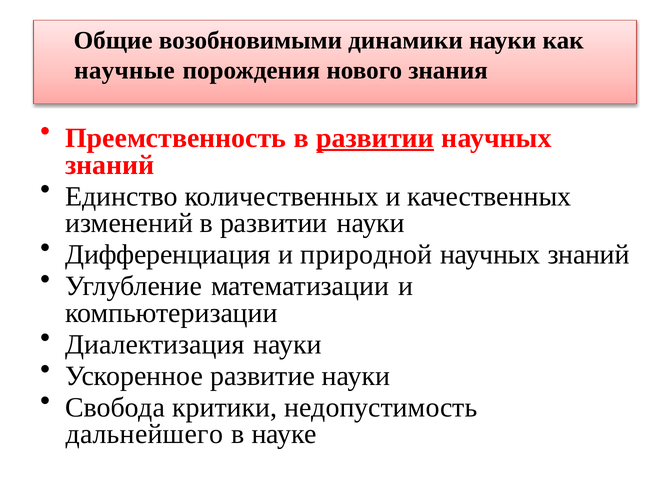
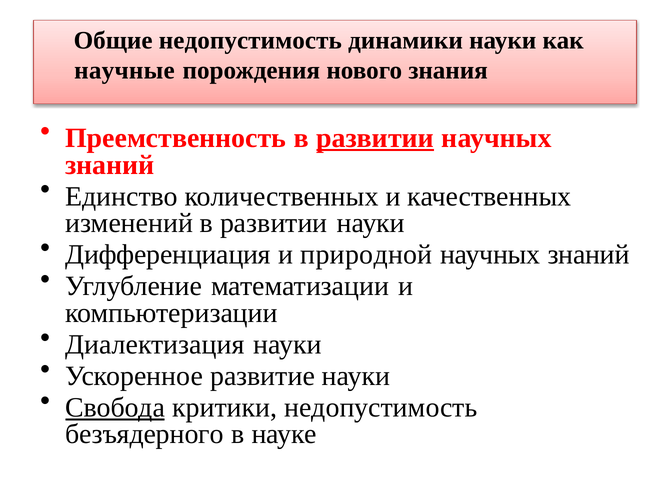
Общие возобновимыми: возобновимыми -> недопустимость
Свобода underline: none -> present
дальнейшего: дальнейшего -> безъядерного
